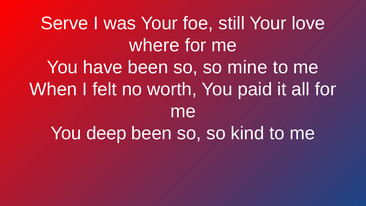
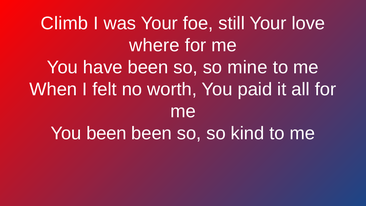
Serve: Serve -> Climb
You deep: deep -> been
